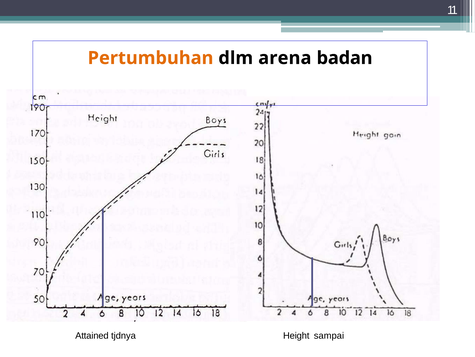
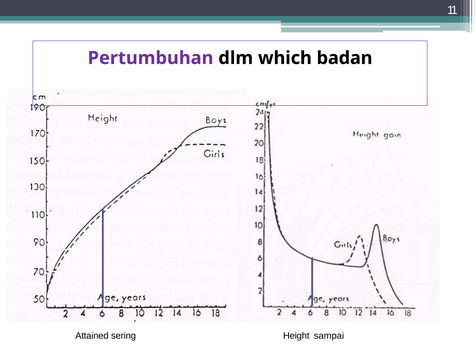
Pertumbuhan colour: orange -> purple
arena: arena -> which
tjdnya: tjdnya -> sering
